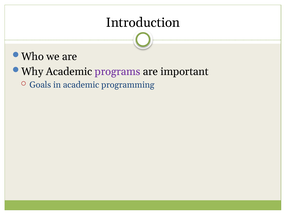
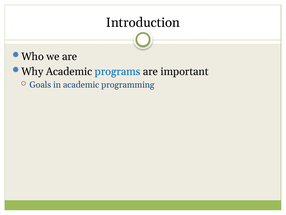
programs colour: purple -> blue
